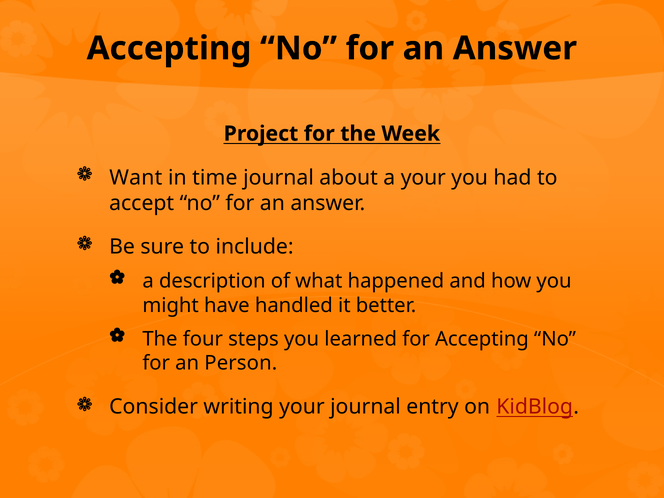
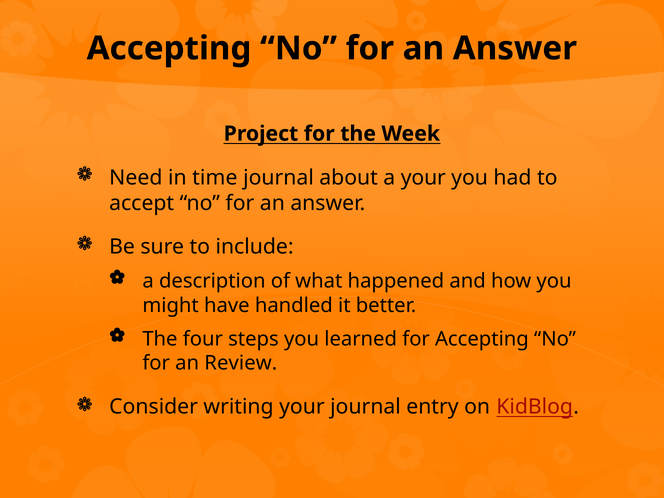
Want: Want -> Need
Person: Person -> Review
